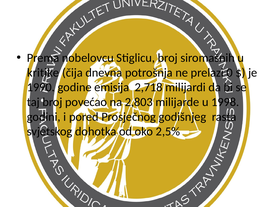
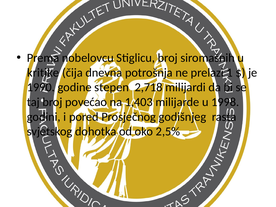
0: 0 -> 1
emisija: emisija -> stepen
2,803: 2,803 -> 1,403
